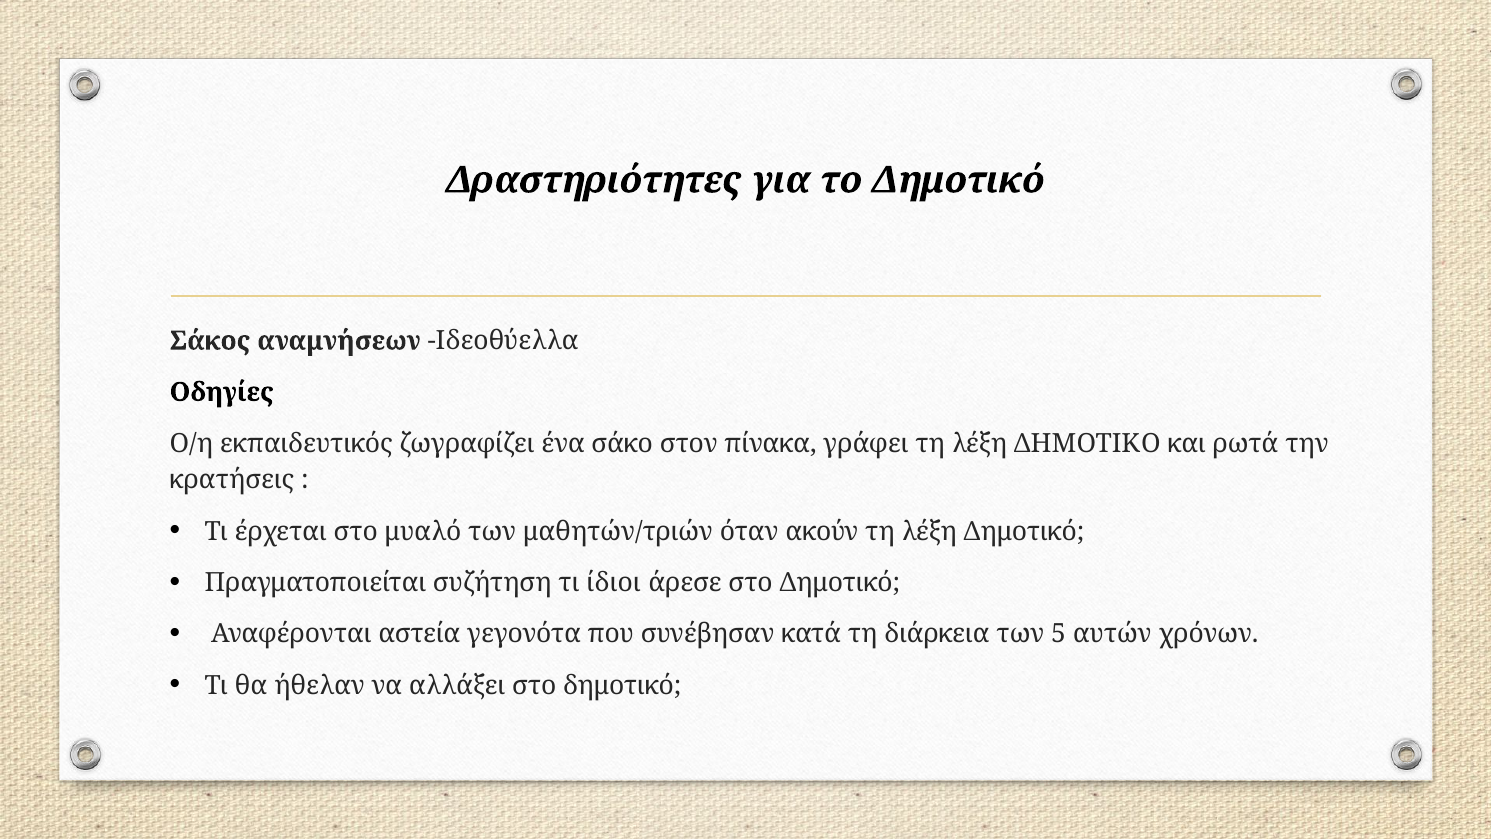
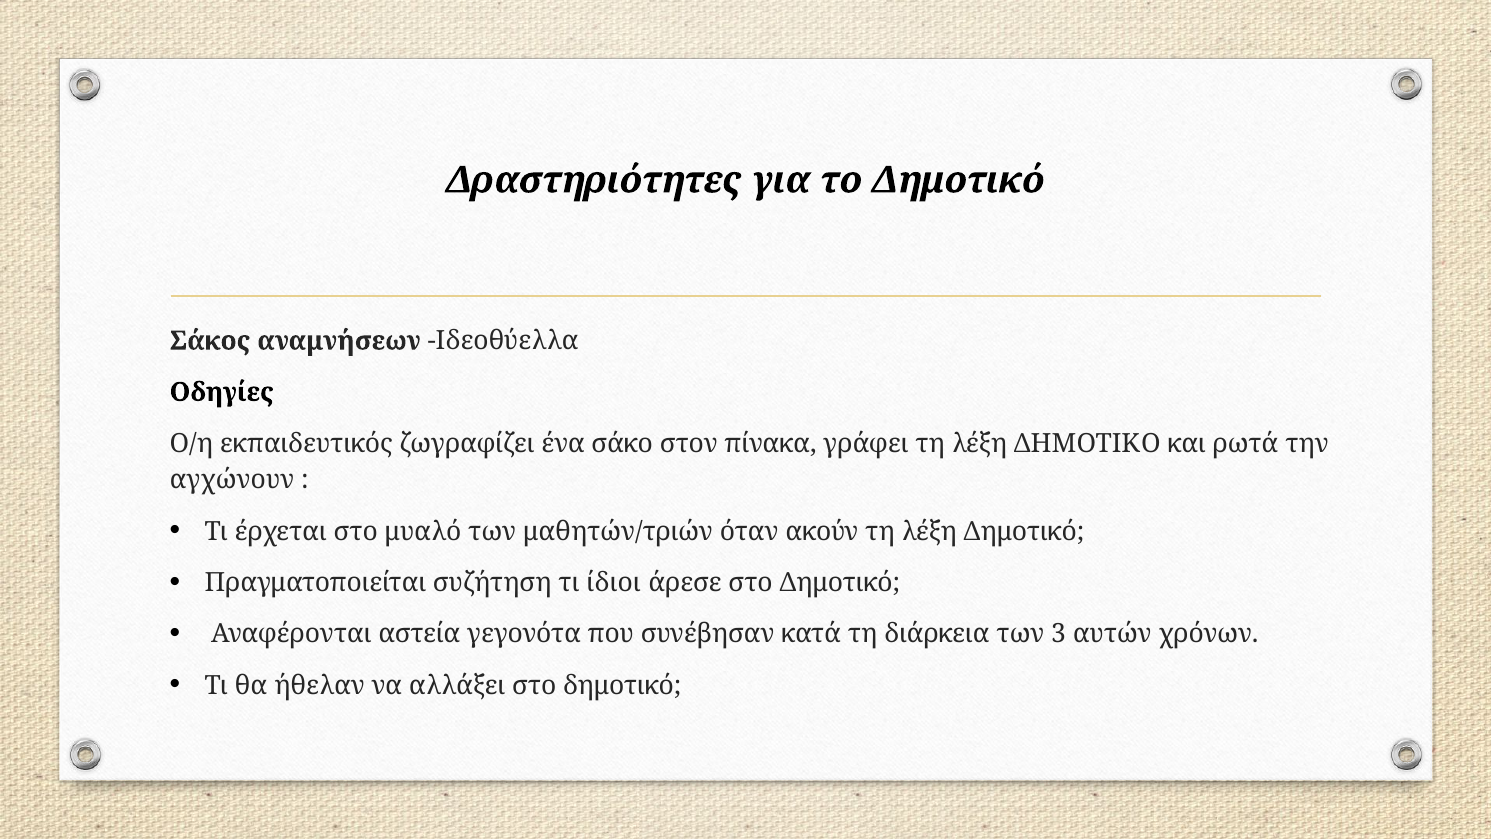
κρατήσεις: κρατήσεις -> αγχώνουν
5: 5 -> 3
